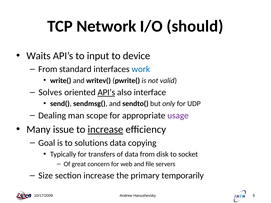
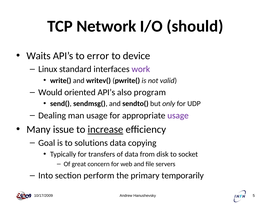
input: input -> error
From at (48, 69): From -> Linux
work colour: blue -> purple
Solves: Solves -> Would
API’s at (106, 92) underline: present -> none
interface: interface -> program
man scope: scope -> usage
Size: Size -> Into
section increase: increase -> perform
